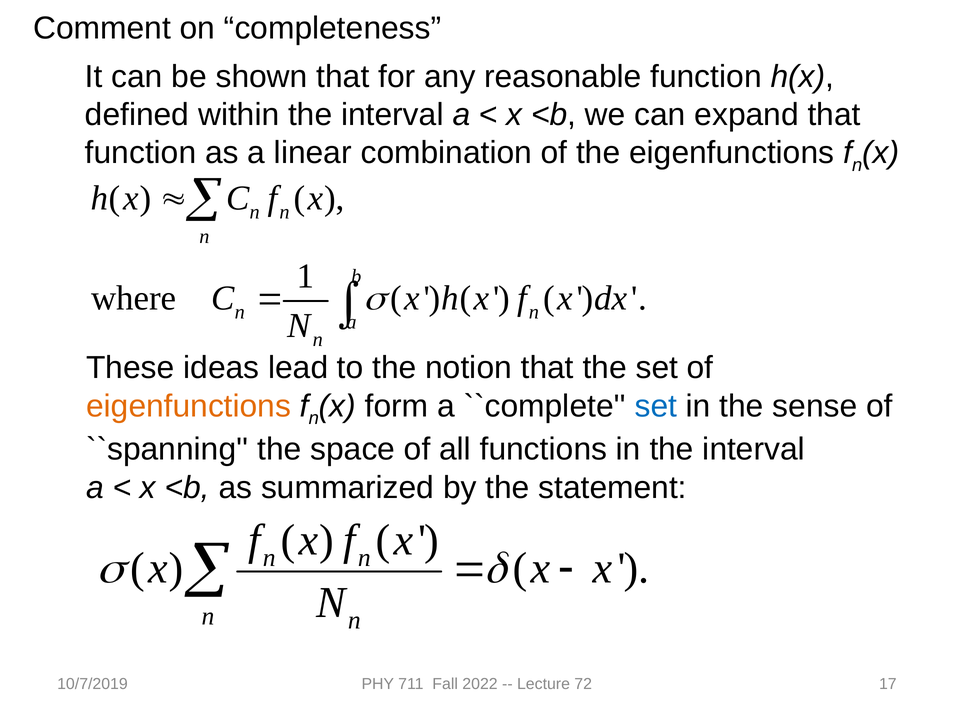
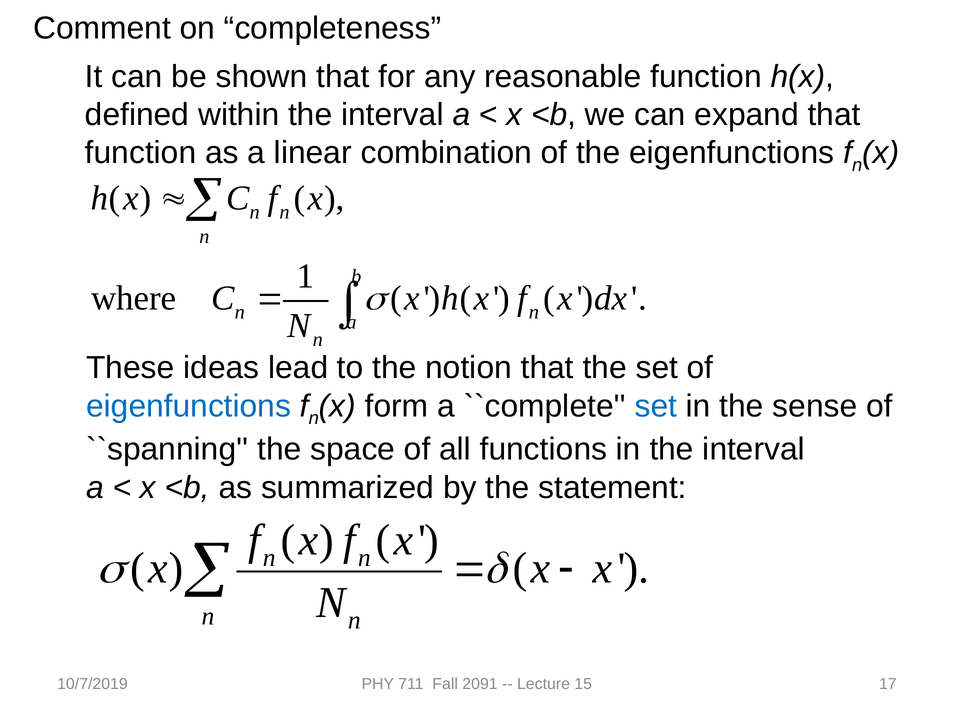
eigenfunctions at (189, 406) colour: orange -> blue
2022: 2022 -> 2091
72: 72 -> 15
